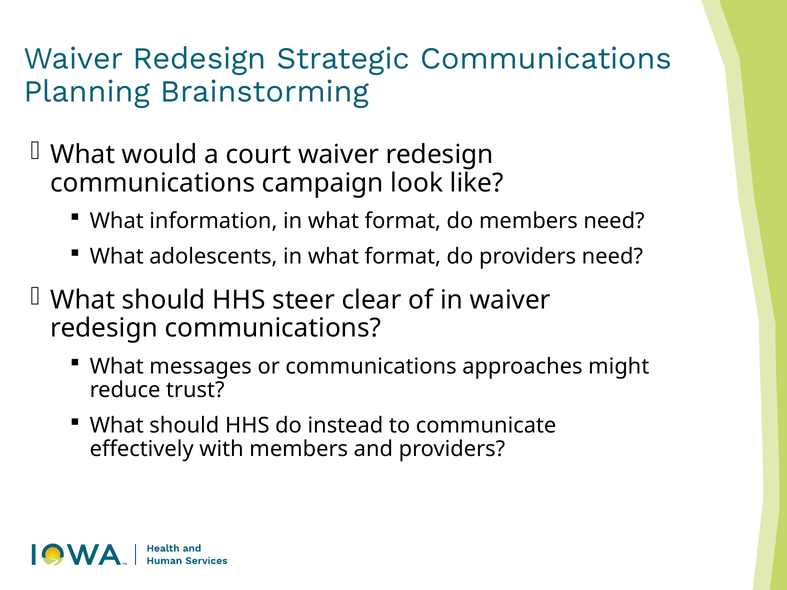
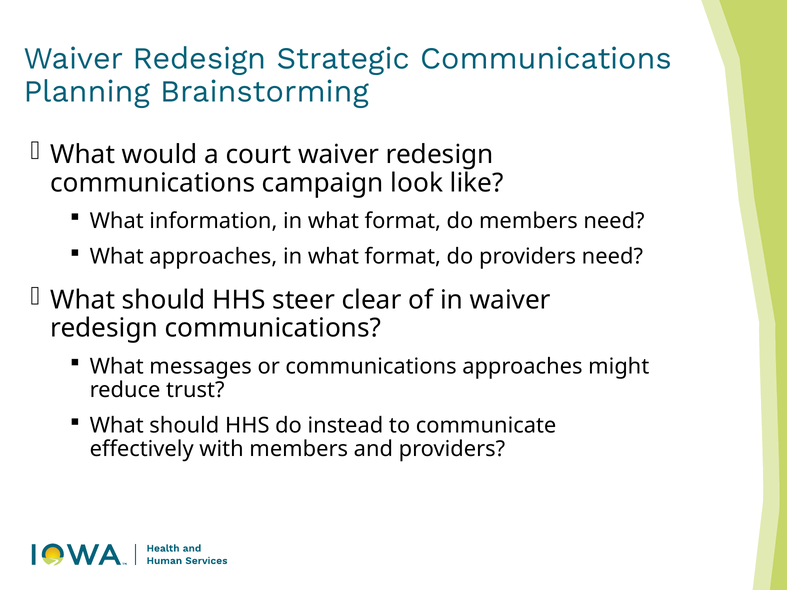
What adolescents: adolescents -> approaches
